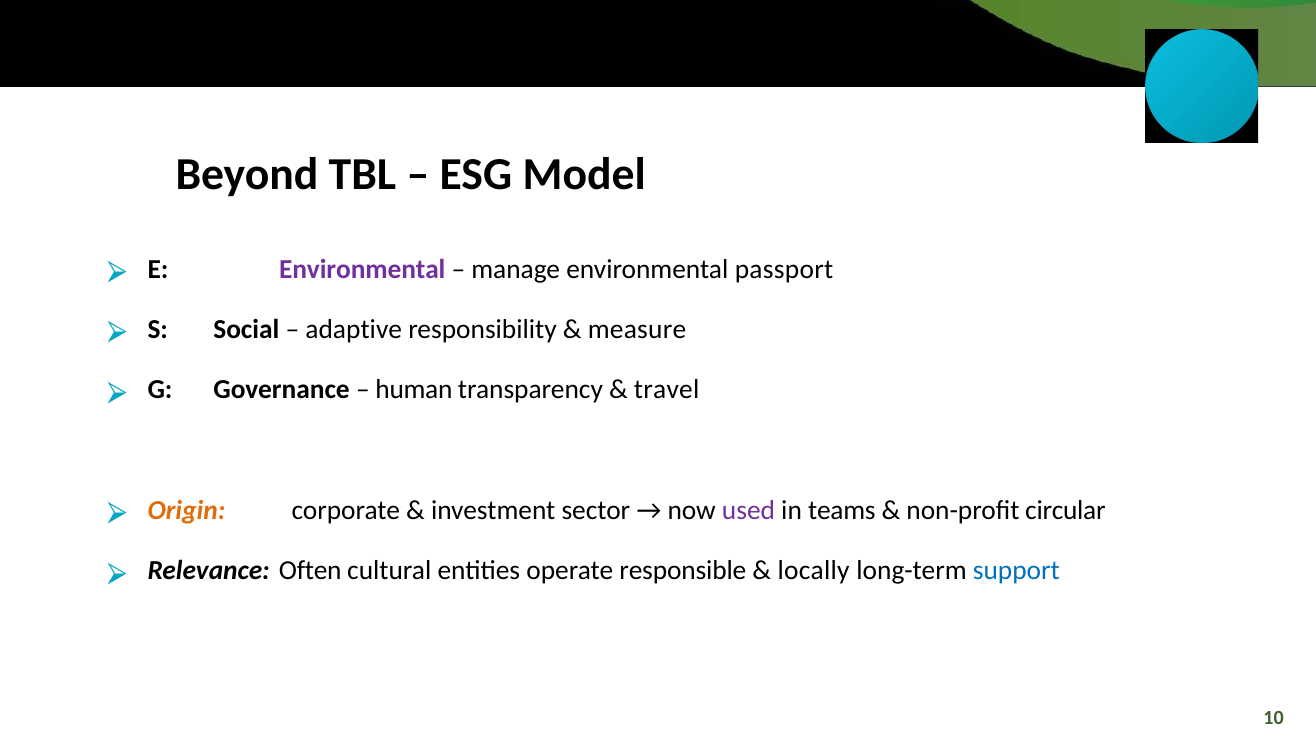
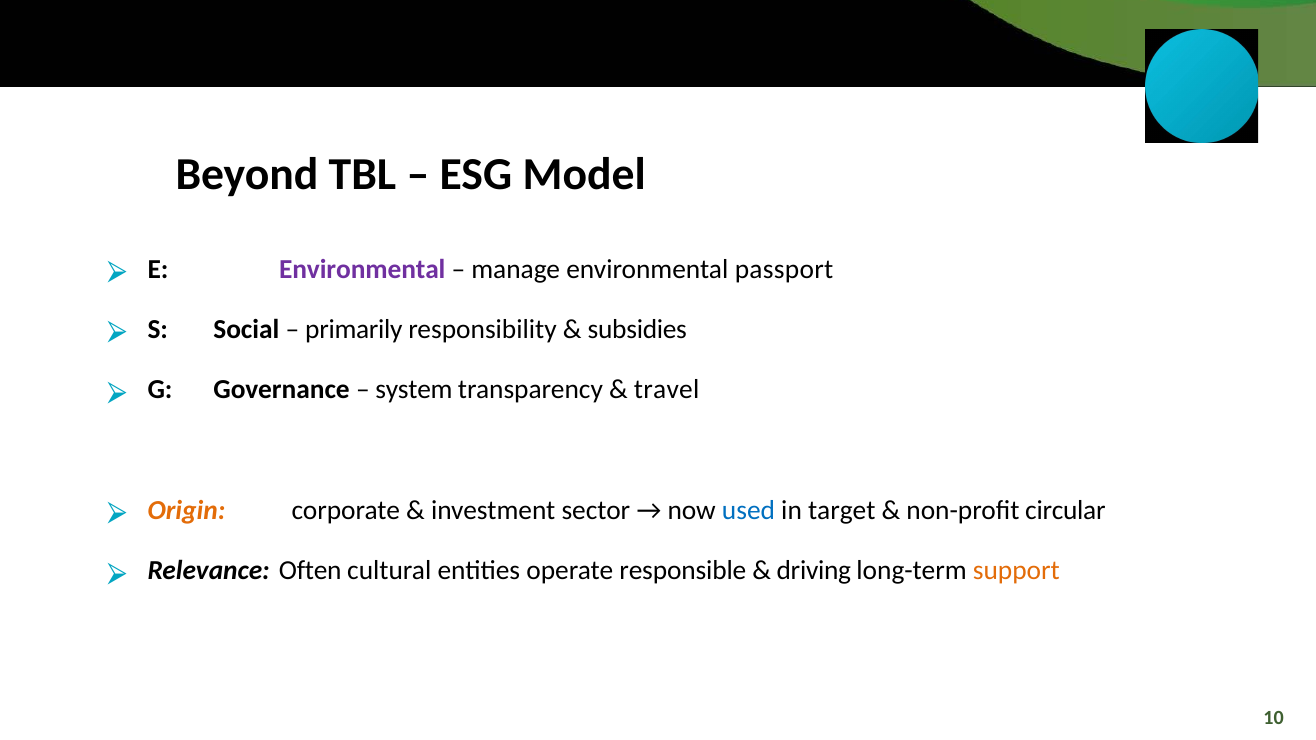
adaptive: adaptive -> primarily
measure: measure -> subsidies
human: human -> system
used colour: purple -> blue
teams: teams -> target
locally: locally -> driving
support colour: blue -> orange
